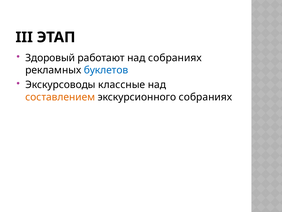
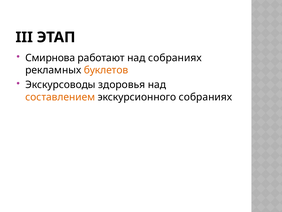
Здоровый: Здоровый -> Смирнова
буклетов colour: blue -> orange
классные: классные -> здоровья
